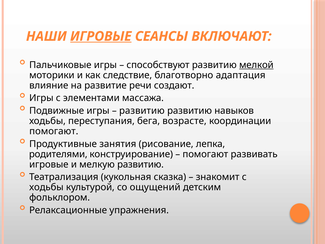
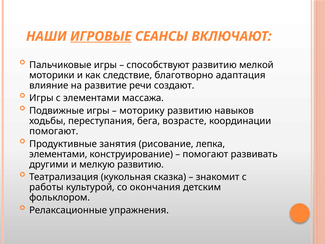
мелкой underline: present -> none
развитию at (142, 111): развитию -> моторику
родителями at (58, 154): родителями -> элементами
игровые at (49, 164): игровые -> другими
ходьбы at (46, 187): ходьбы -> работы
ощущений: ощущений -> окончания
